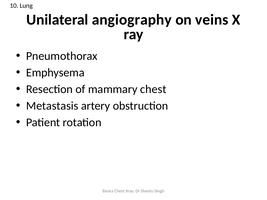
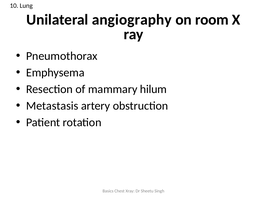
veins: veins -> room
mammary chest: chest -> hilum
